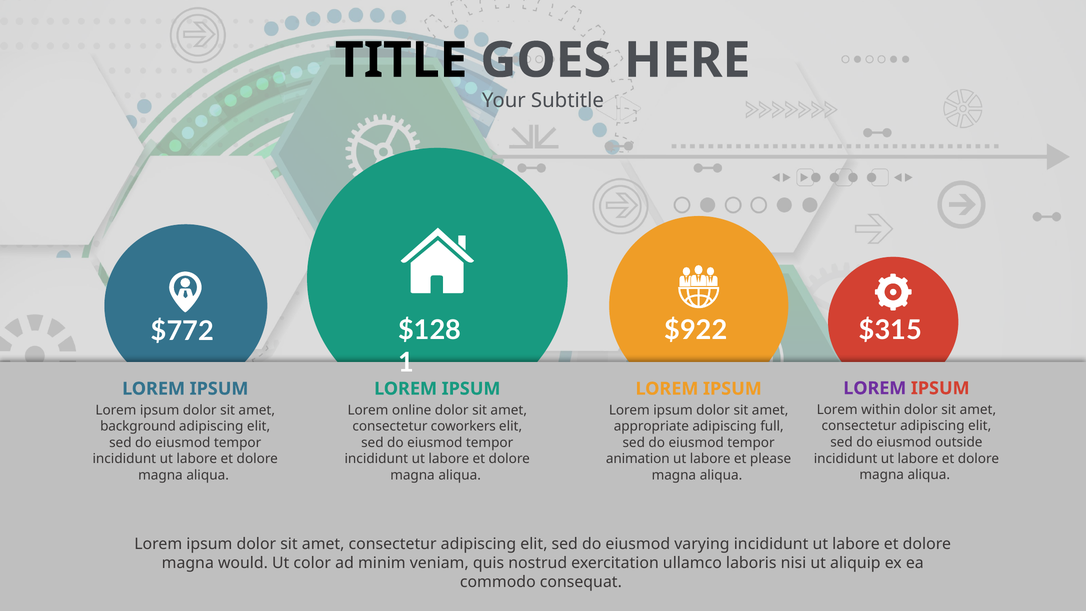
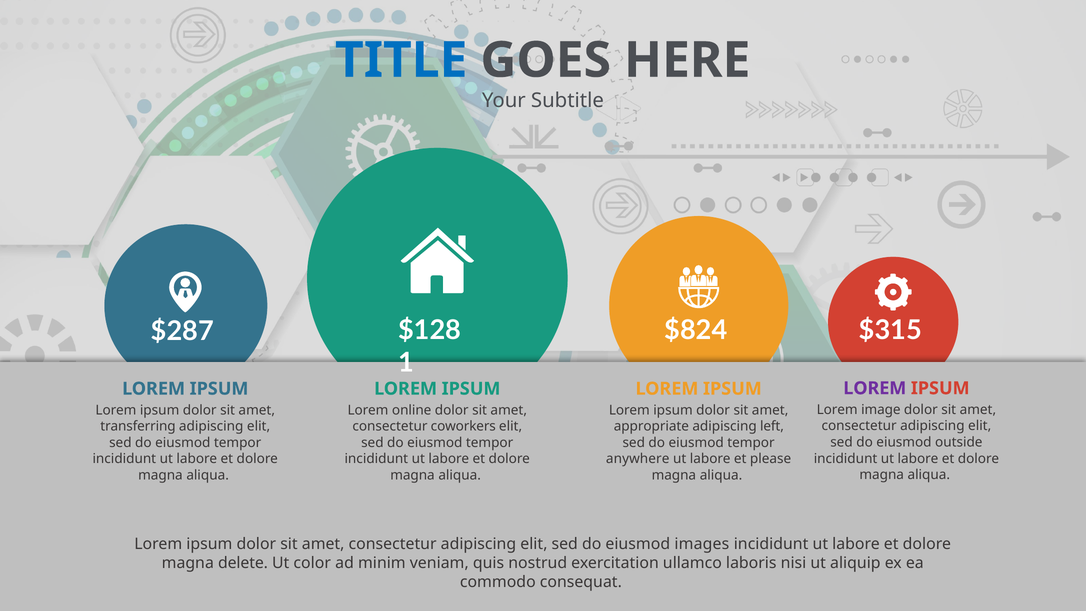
TITLE colour: black -> blue
$922: $922 -> $824
$772: $772 -> $287
within: within -> image
background: background -> transferring
full: full -> left
animation: animation -> anywhere
varying: varying -> images
would: would -> delete
